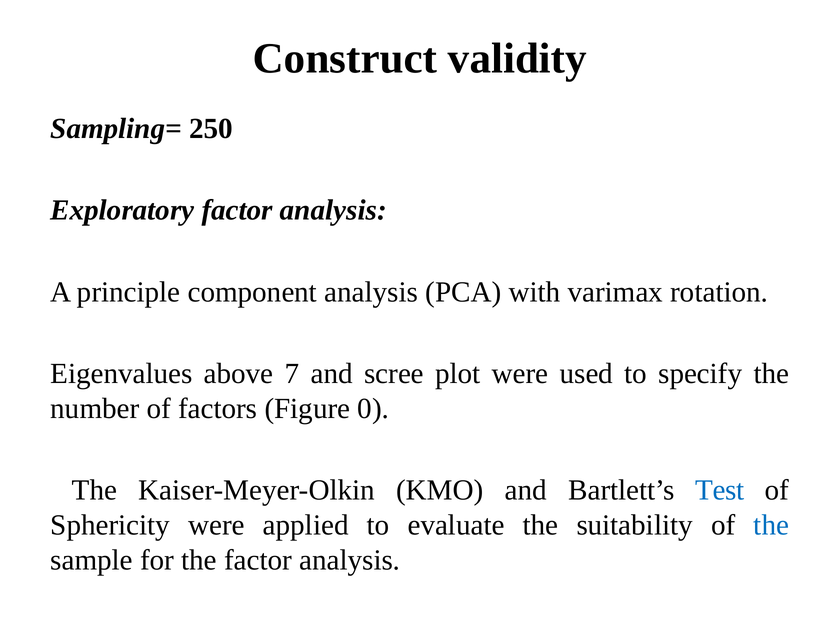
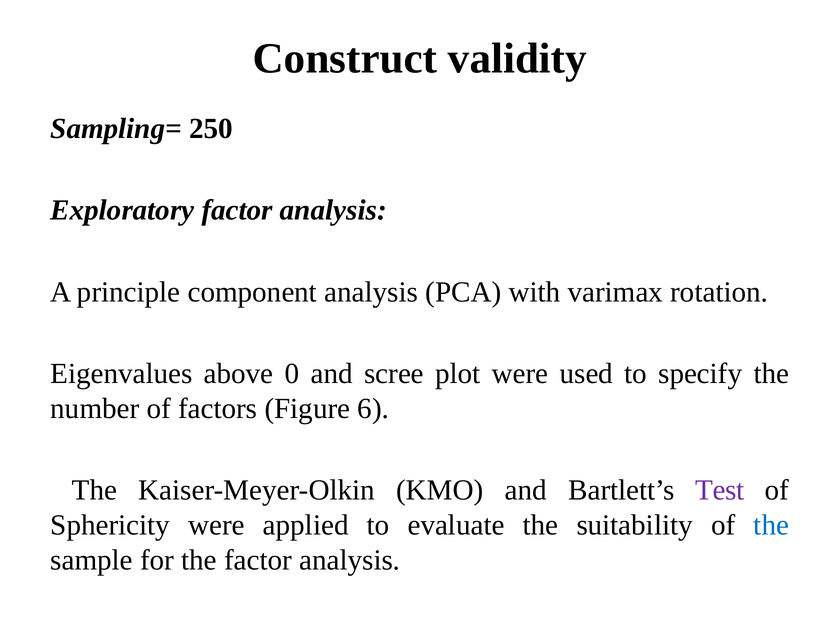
7: 7 -> 0
0: 0 -> 6
Test colour: blue -> purple
